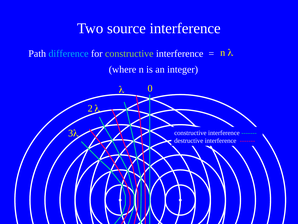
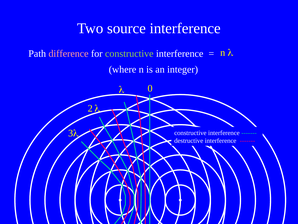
difference colour: light blue -> pink
